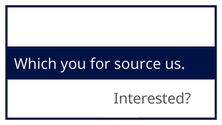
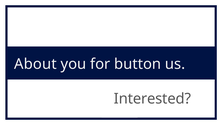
Which: Which -> About
source: source -> button
